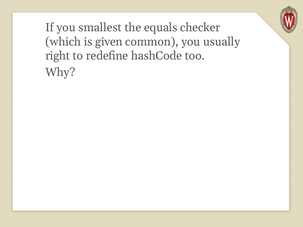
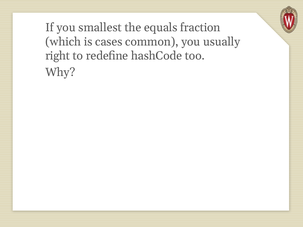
checker: checker -> fraction
given: given -> cases
